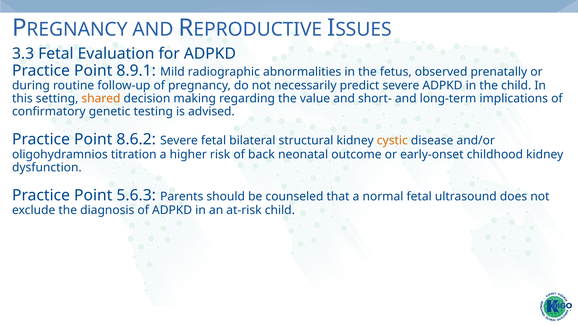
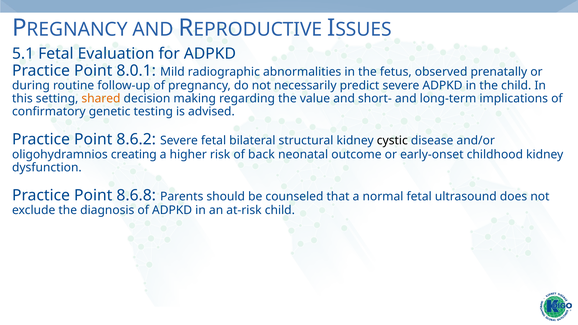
3.3: 3.3 -> 5.1
8.9.1: 8.9.1 -> 8.0.1
cystic colour: orange -> black
titration: titration -> creating
5.6.3: 5.6.3 -> 8.6.8
